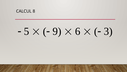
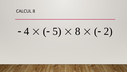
5: 5 -> 4
9: 9 -> 5
6 at (78, 31): 6 -> 8
3: 3 -> 2
